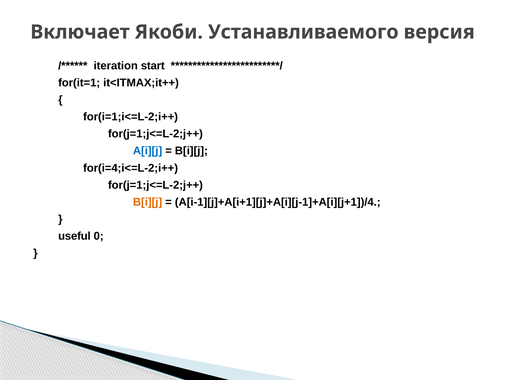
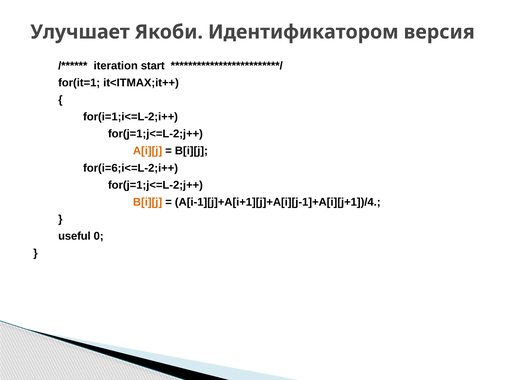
Включает: Включает -> Улучшает
Устанавливаемого: Устанавливаемого -> Идентификатором
A[i][j colour: blue -> orange
for(i=4;i<=L-2;i++: for(i=4;i<=L-2;i++ -> for(i=6;i<=L-2;i++
